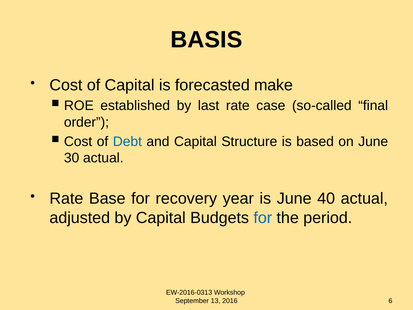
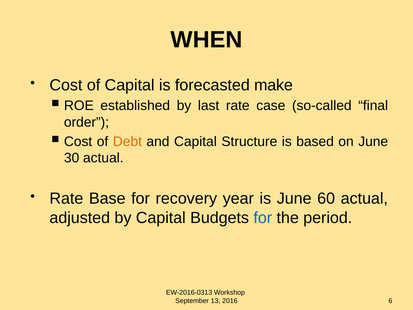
BASIS: BASIS -> WHEN
Debt colour: blue -> orange
40: 40 -> 60
